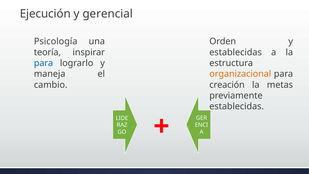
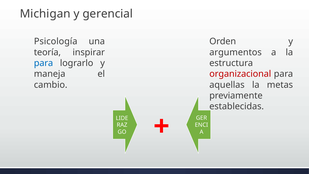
Ejecución: Ejecución -> Michigan
establecidas at (236, 52): establecidas -> argumentos
organizacional colour: orange -> red
creación: creación -> aquellas
